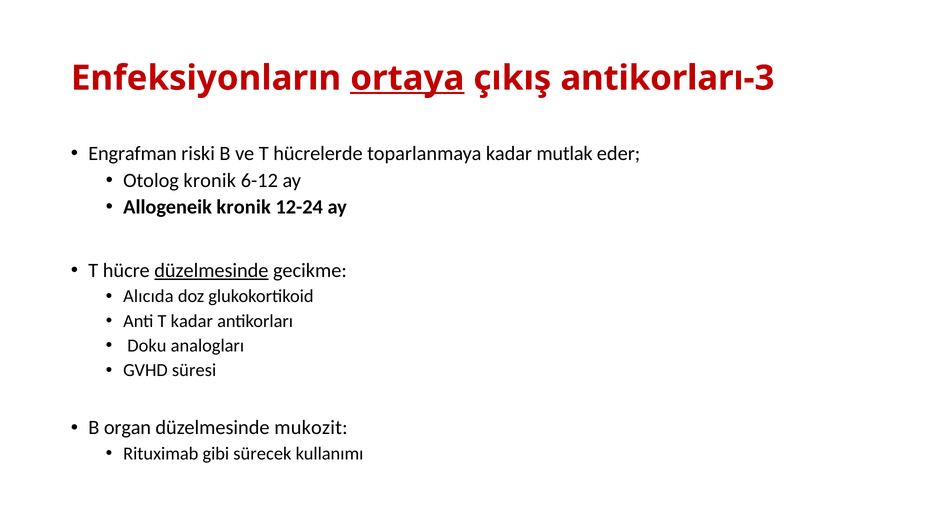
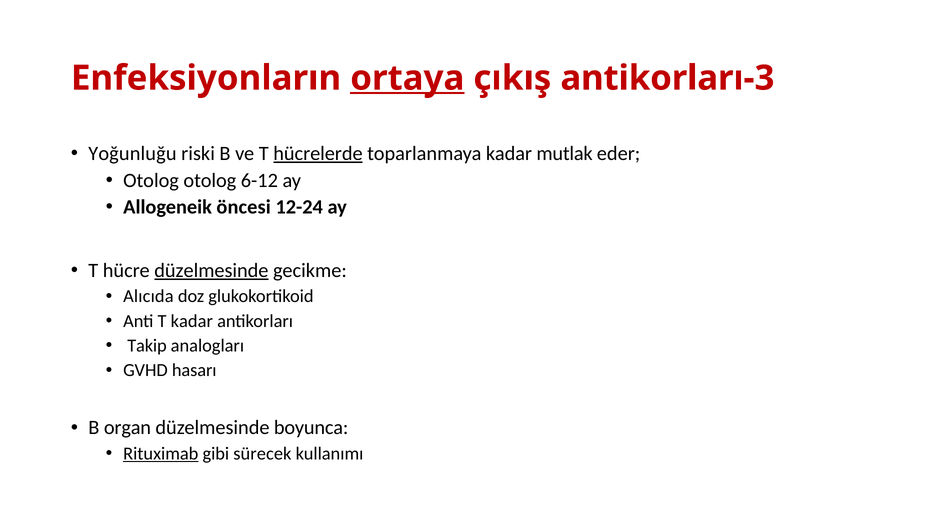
Engrafman: Engrafman -> Yoğunluğu
hücrelerde underline: none -> present
Otolog kronik: kronik -> otolog
Allogeneik kronik: kronik -> öncesi
Doku: Doku -> Takip
süresi: süresi -> hasarı
mukozit: mukozit -> boyunca
Rituximab underline: none -> present
